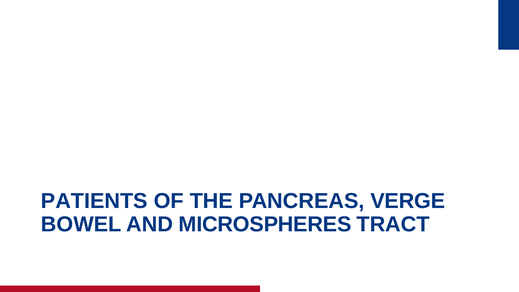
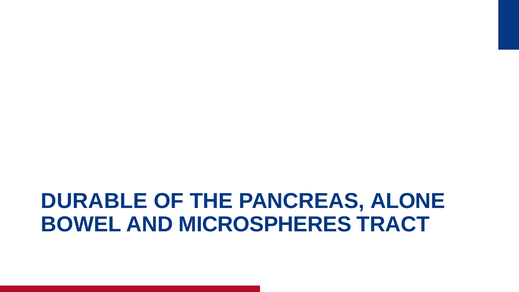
PATIENTS: PATIENTS -> DURABLE
VERGE: VERGE -> ALONE
